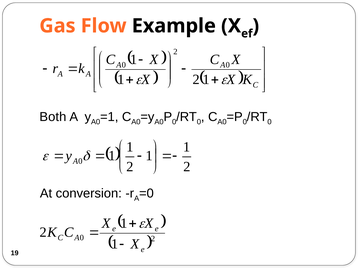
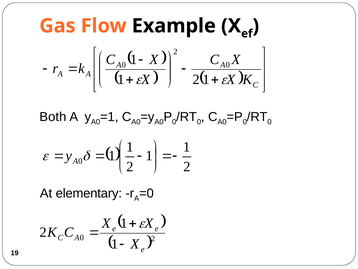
conversion: conversion -> elementary
